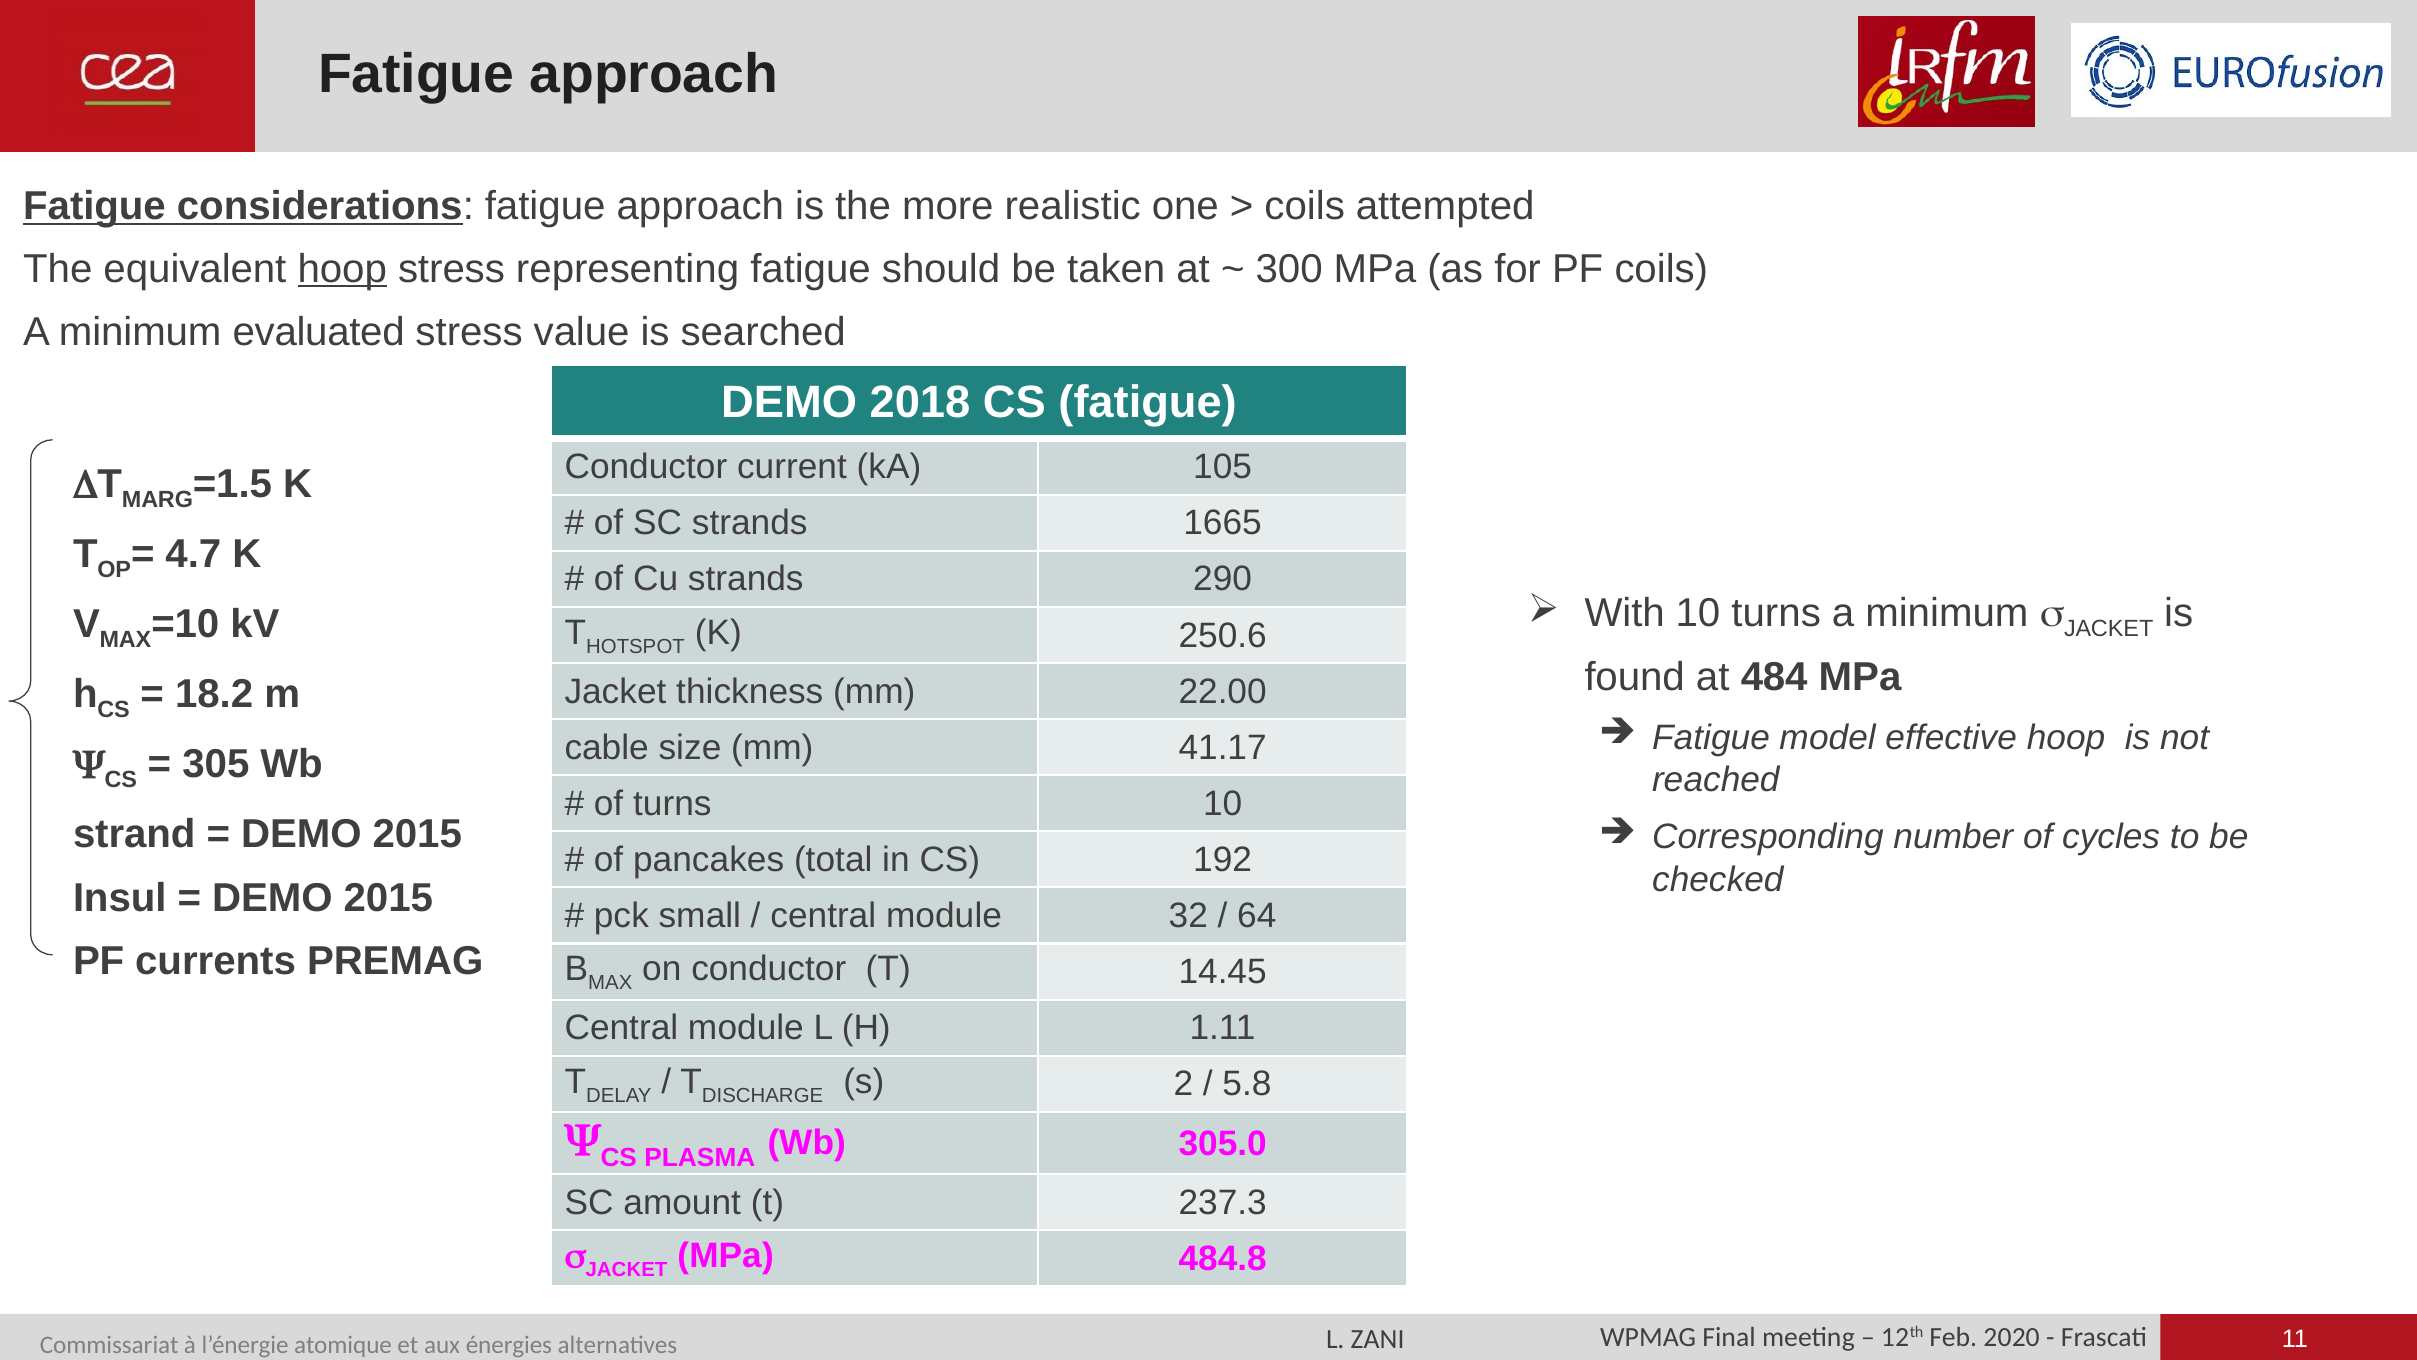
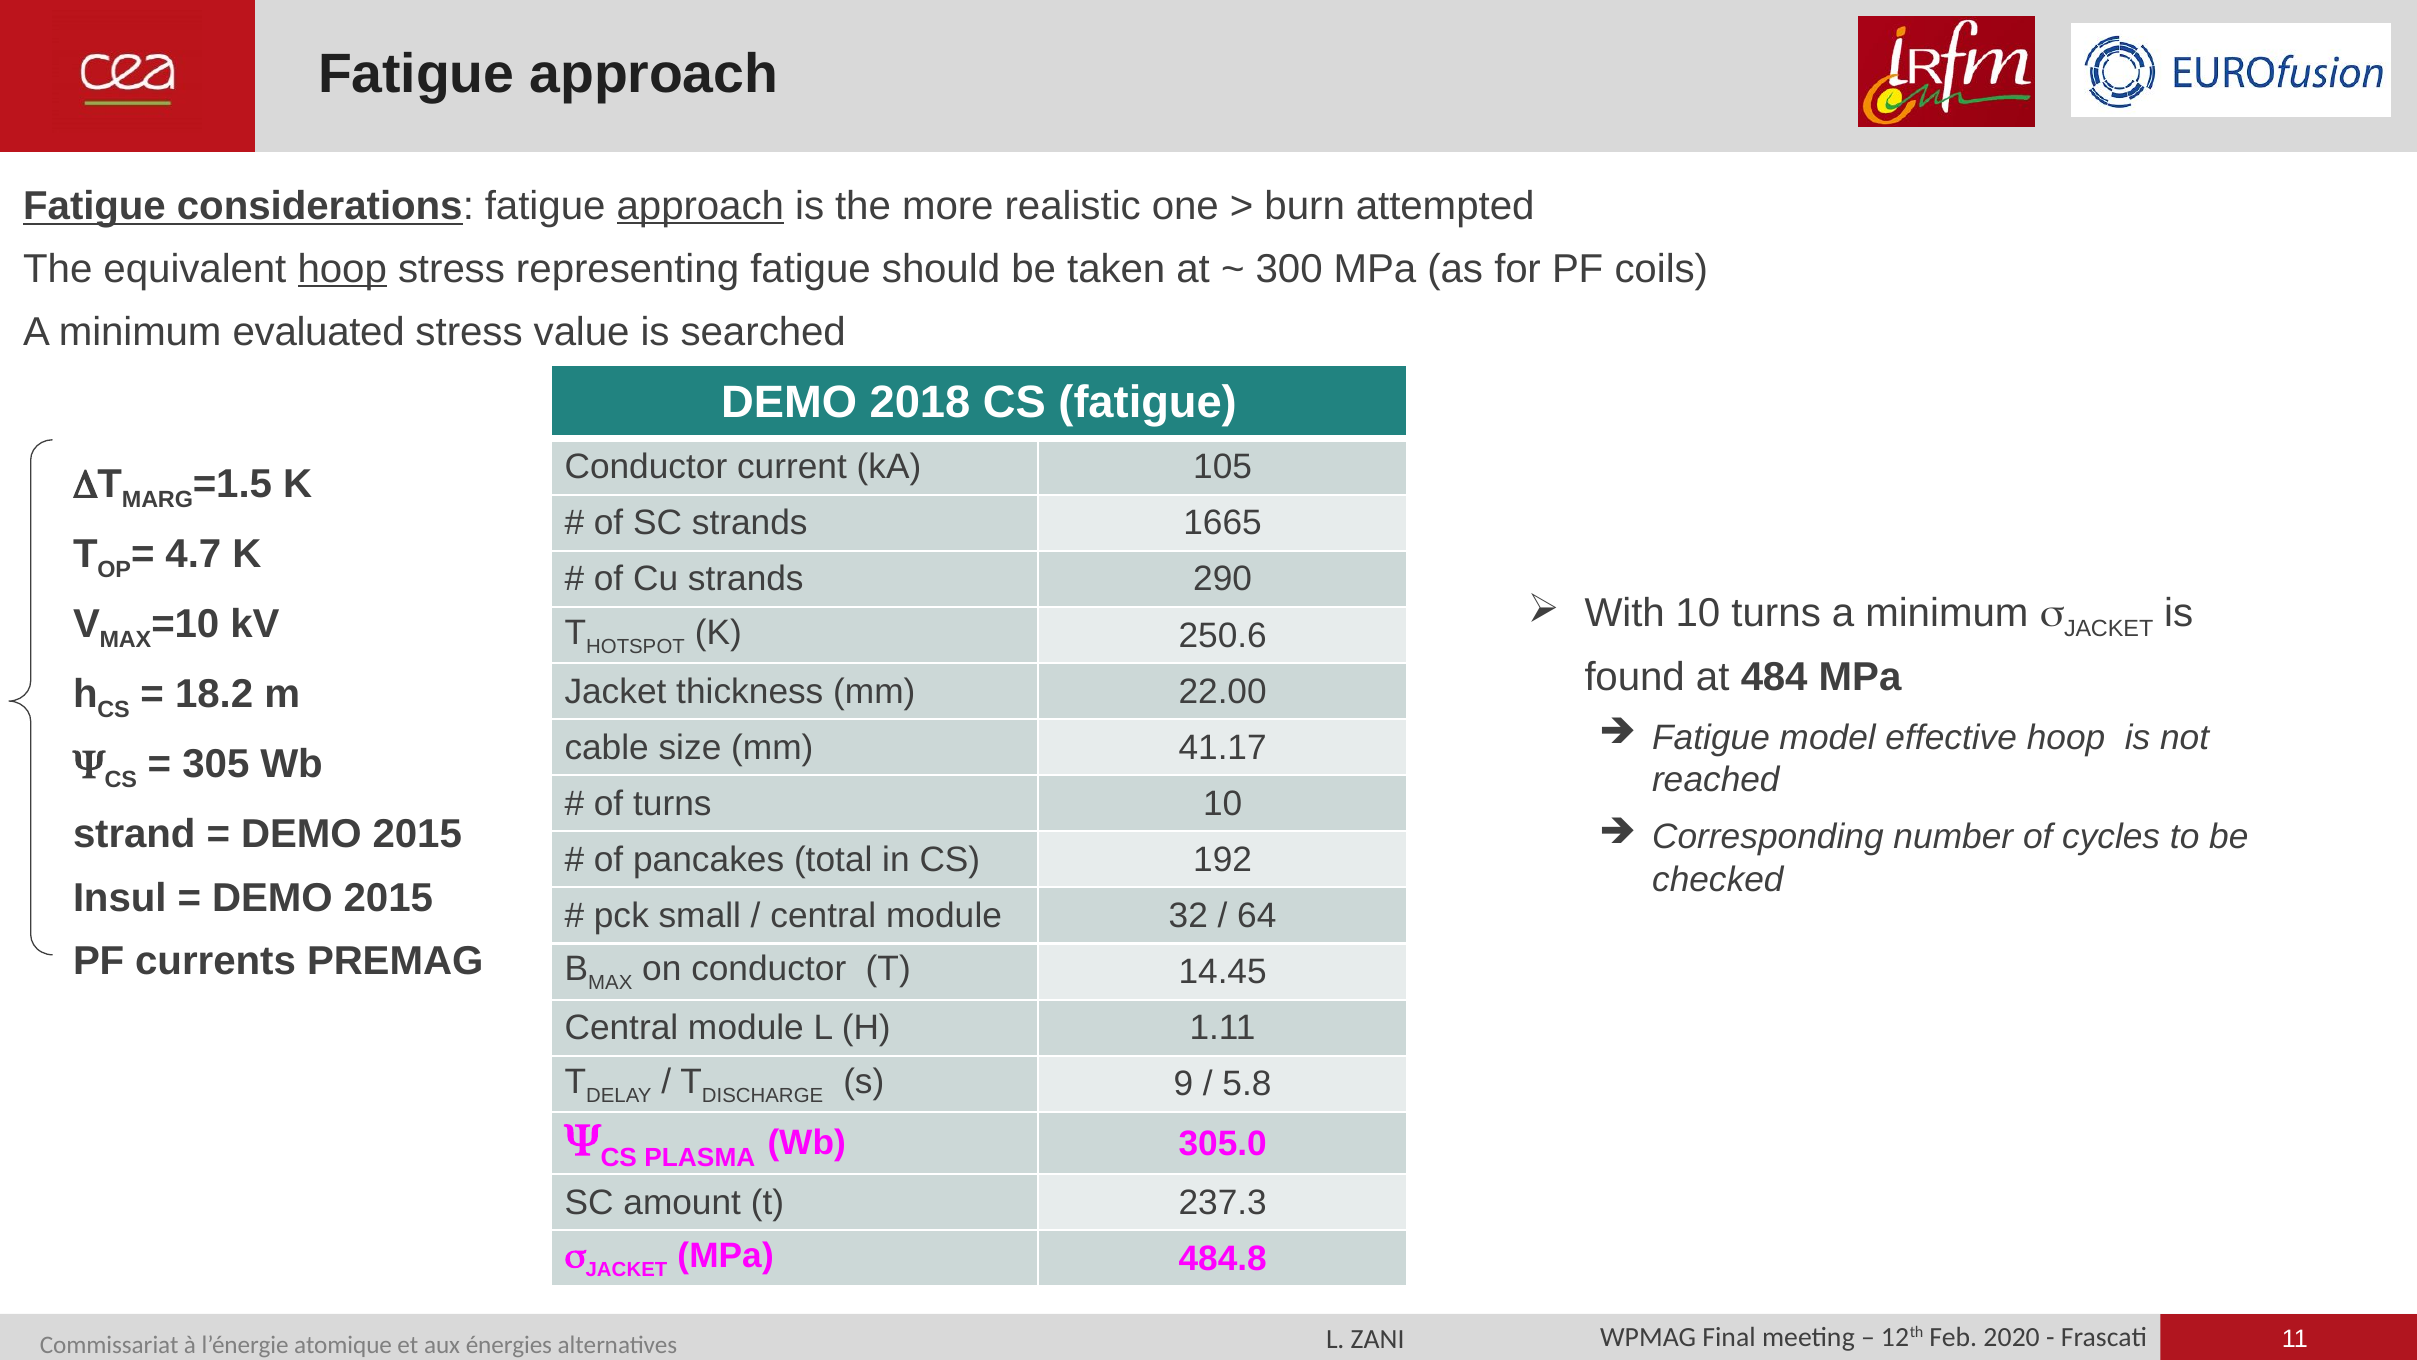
approach at (700, 206) underline: none -> present
coils at (1305, 206): coils -> burn
2: 2 -> 9
